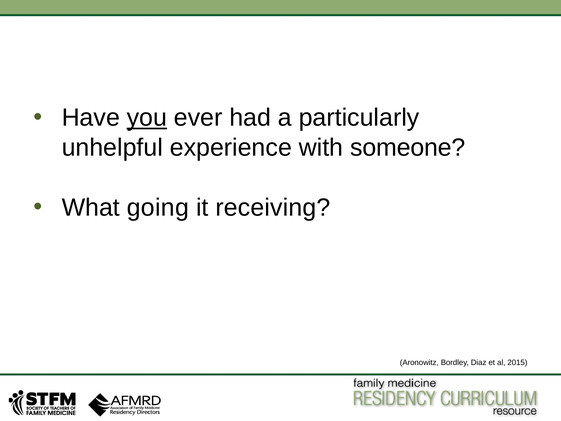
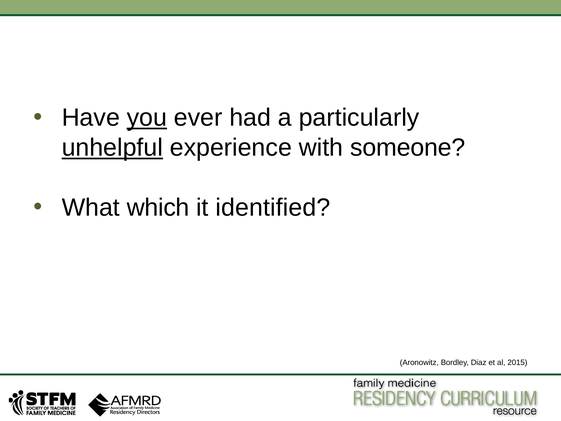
unhelpful underline: none -> present
going: going -> which
receiving: receiving -> identified
